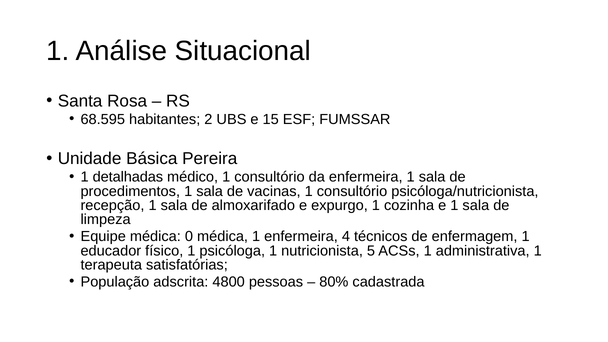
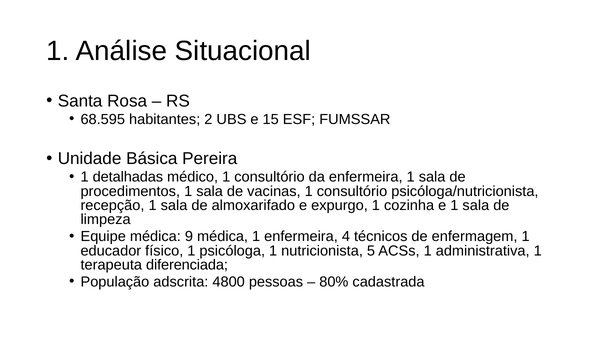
0: 0 -> 9
satisfatórias: satisfatórias -> diferenciada
